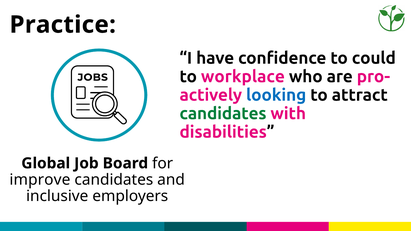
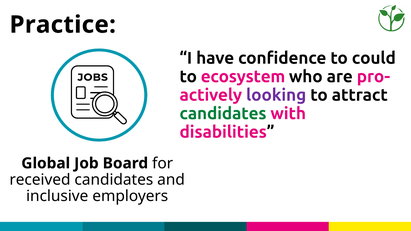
workplace: workplace -> ecosystem
looking colour: blue -> purple
improve: improve -> received
